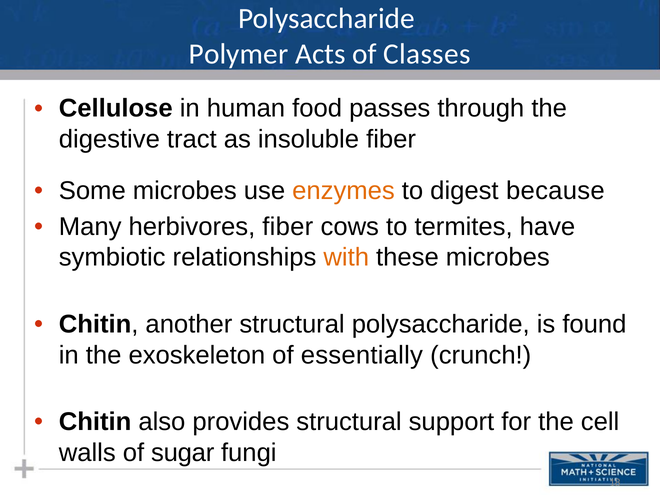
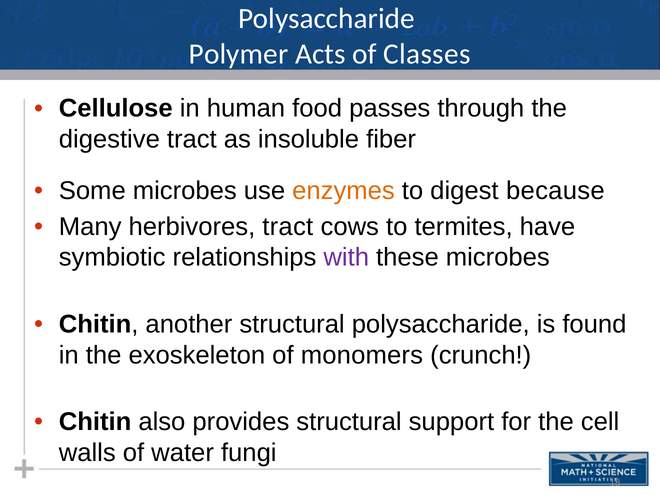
herbivores fiber: fiber -> tract
with colour: orange -> purple
essentially: essentially -> monomers
sugar: sugar -> water
